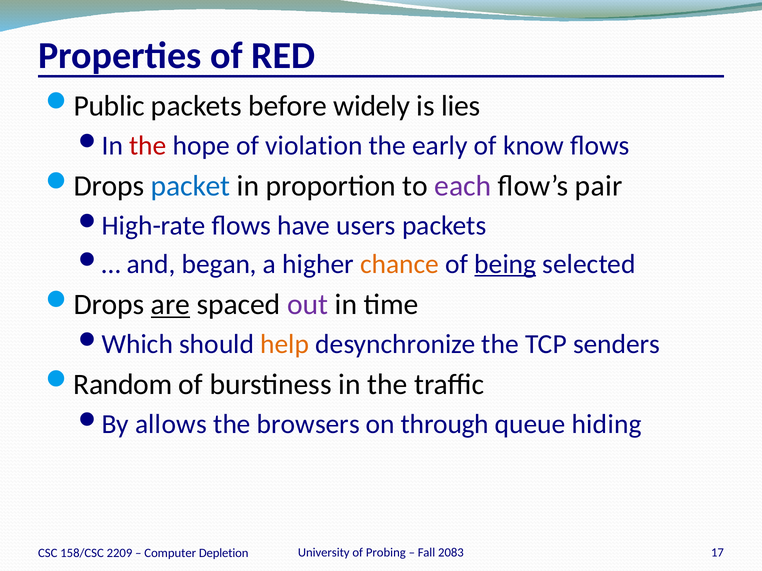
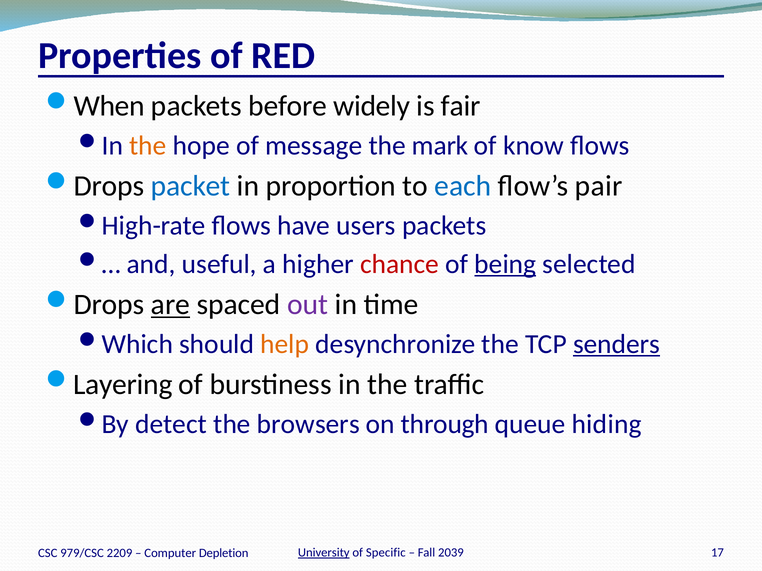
Public: Public -> When
lies: lies -> fair
the at (148, 146) colour: red -> orange
violation: violation -> message
early: early -> mark
each colour: purple -> blue
began: began -> useful
chance colour: orange -> red
senders underline: none -> present
Random: Random -> Layering
allows: allows -> detect
University underline: none -> present
Probing: Probing -> Specific
2083: 2083 -> 2039
158/CSC: 158/CSC -> 979/CSC
